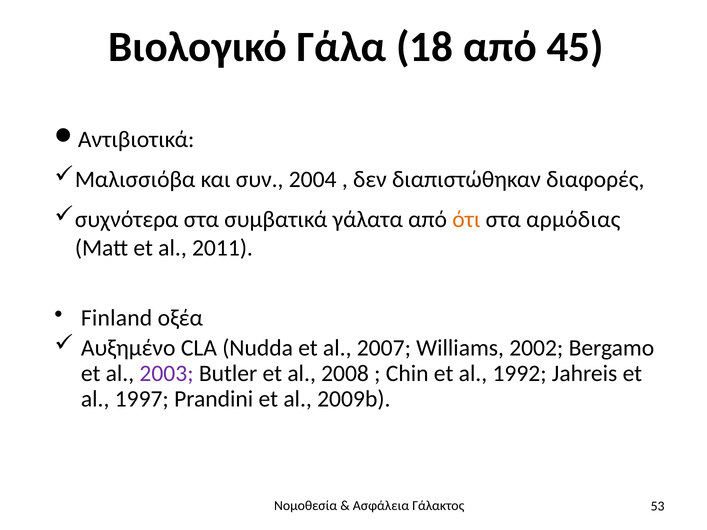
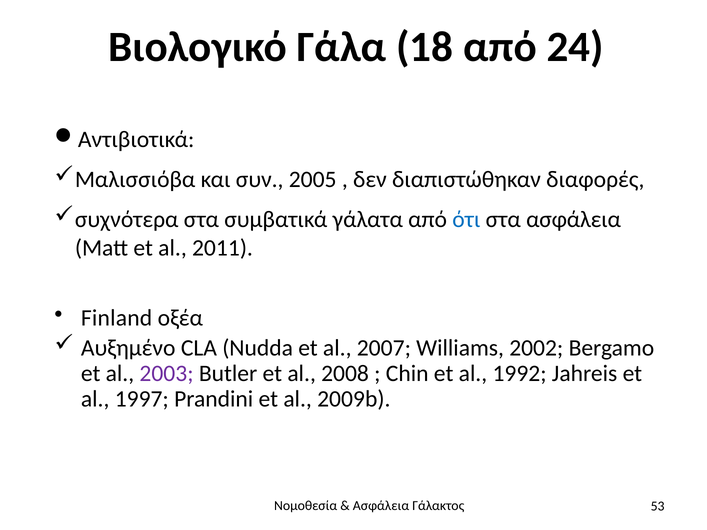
45: 45 -> 24
2004: 2004 -> 2005
ότι colour: orange -> blue
στα αρμόδιας: αρμόδιας -> ασφάλεια
